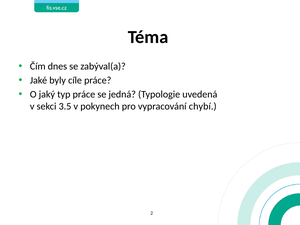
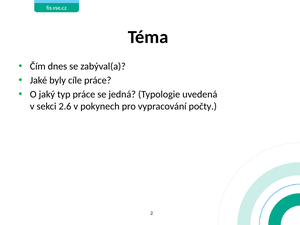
3.5: 3.5 -> 2.6
chybí: chybí -> počty
